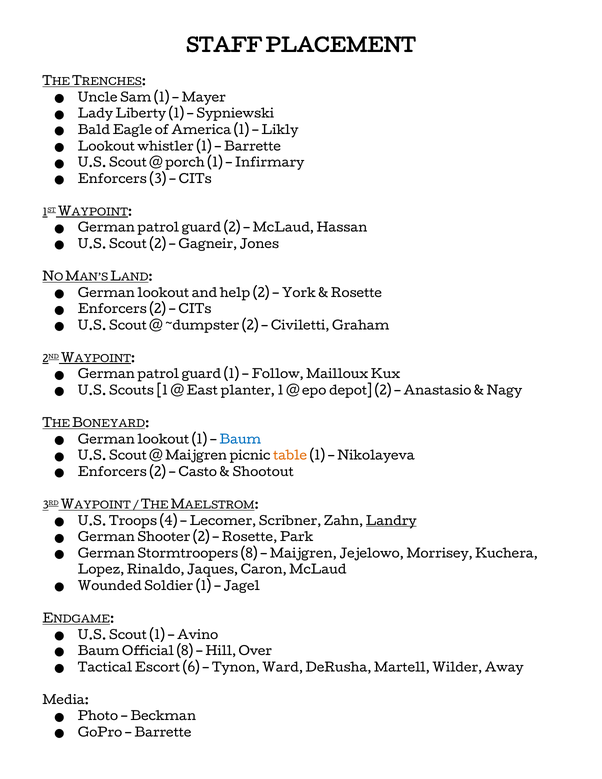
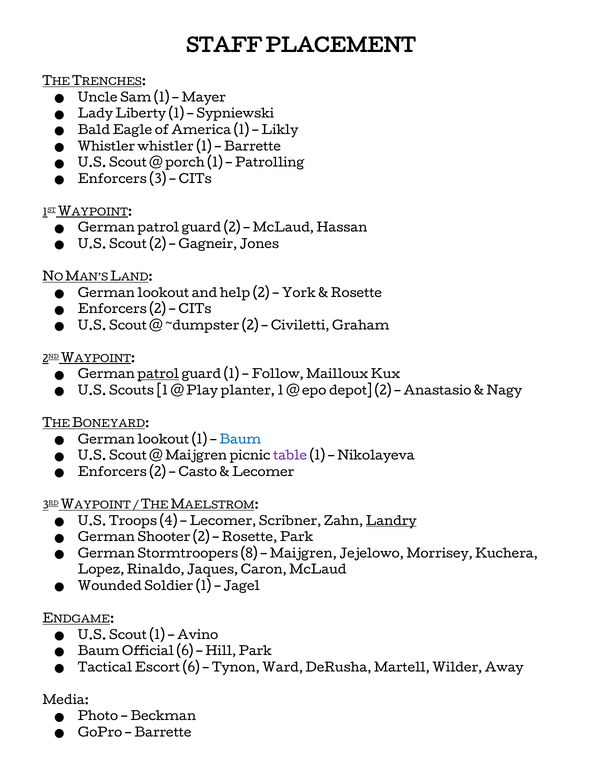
Lookout at (106, 147): Lookout -> Whistler
Infirmary: Infirmary -> Patrolling
patrol at (158, 375) underline: none -> present
East: East -> Play
table colour: orange -> purple
Shootout at (263, 472): Shootout -> Lecomer
Official 8: 8 -> 6
Hill Over: Over -> Park
